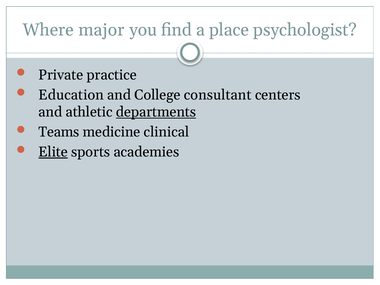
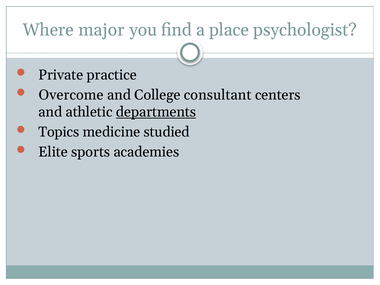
Education: Education -> Overcome
Teams: Teams -> Topics
clinical: clinical -> studied
Elite underline: present -> none
